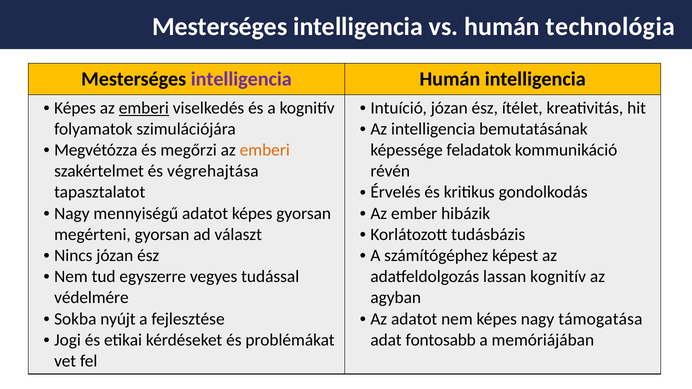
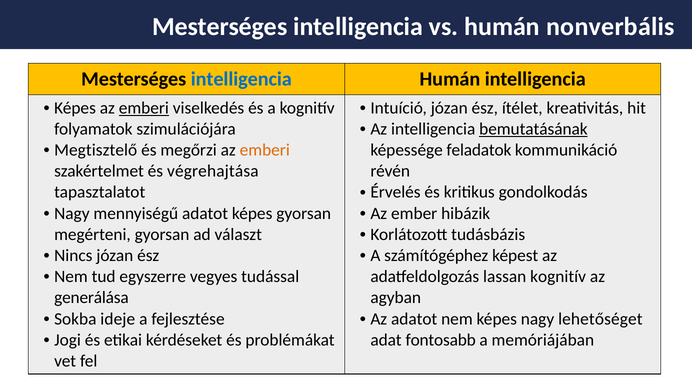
technológia: technológia -> nonverbális
intelligencia at (241, 79) colour: purple -> blue
bemutatásának underline: none -> present
Megvétózza: Megvétózza -> Megtisztelő
védelmére: védelmére -> generálása
nyújt: nyújt -> ideje
támogatása: támogatása -> lehetőséget
